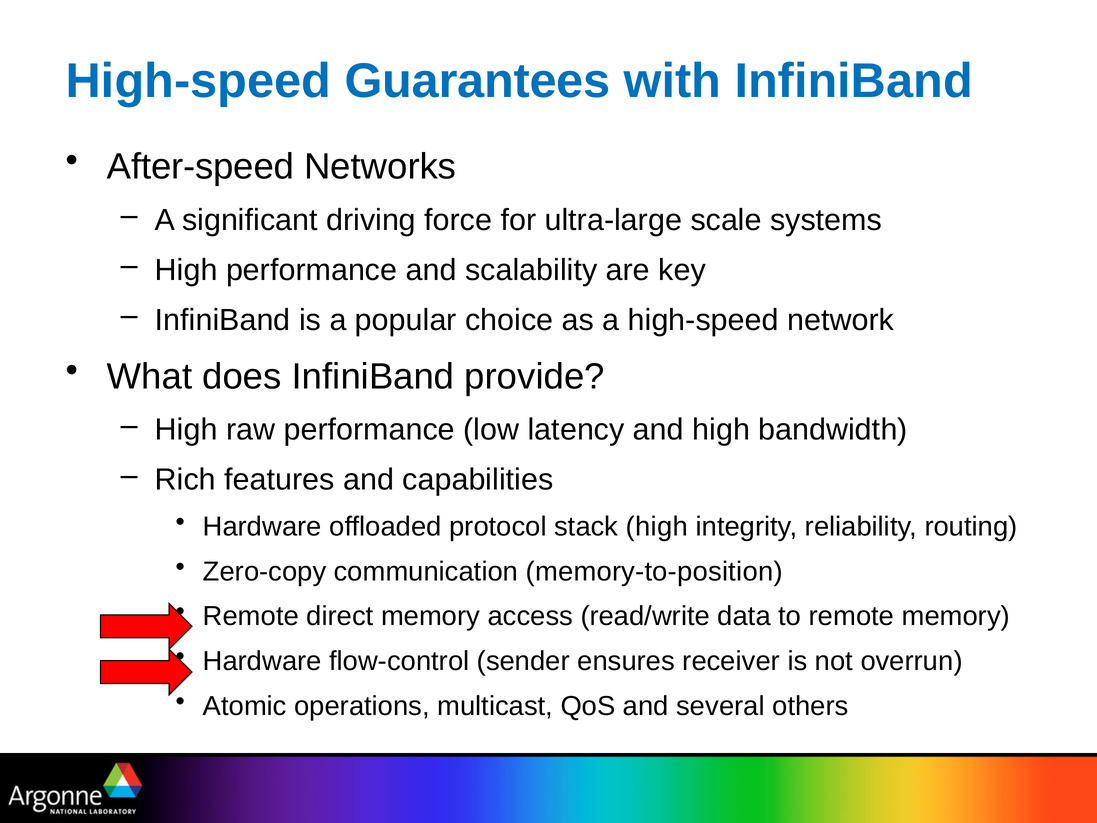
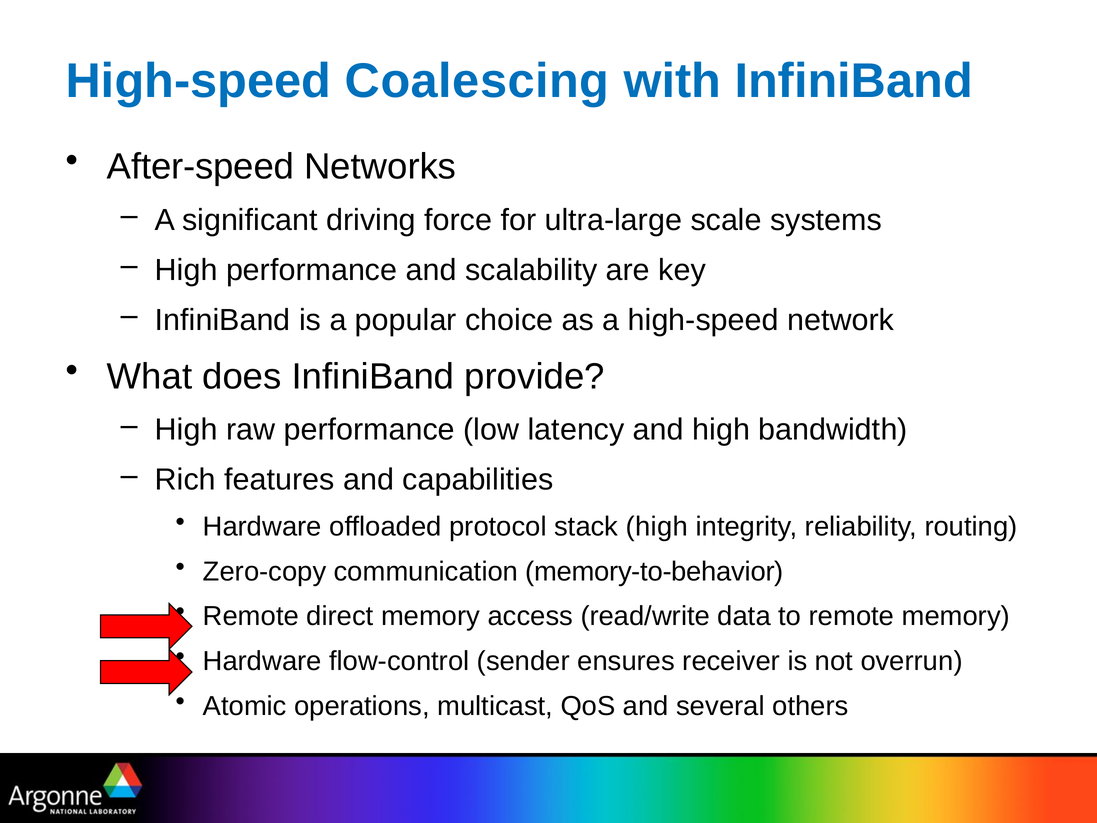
Guarantees: Guarantees -> Coalescing
memory-to-position: memory-to-position -> memory-to-behavior
